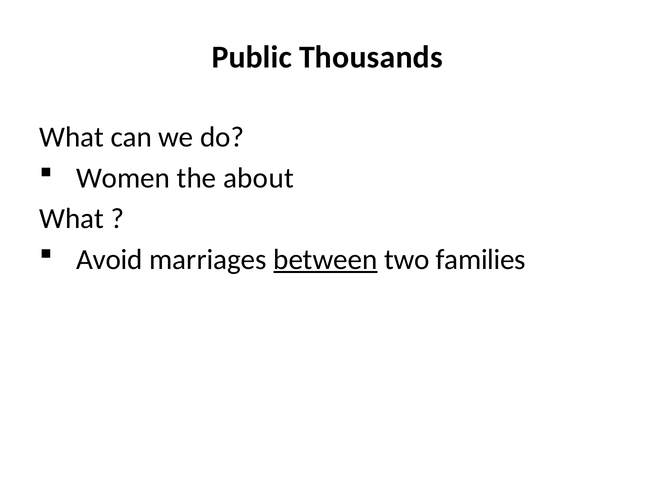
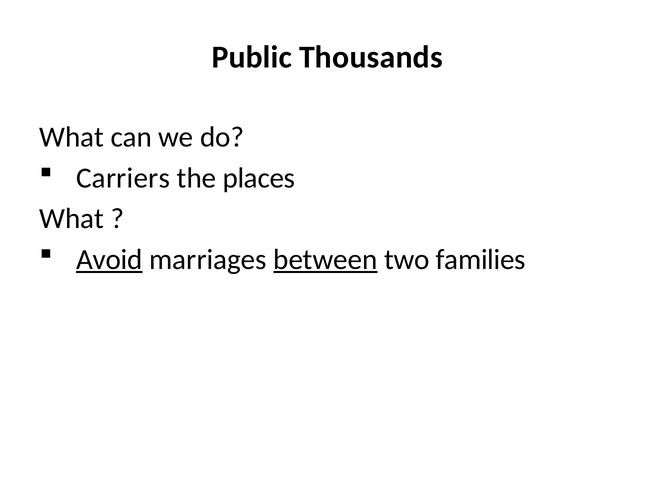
Women: Women -> Carriers
about: about -> places
Avoid underline: none -> present
